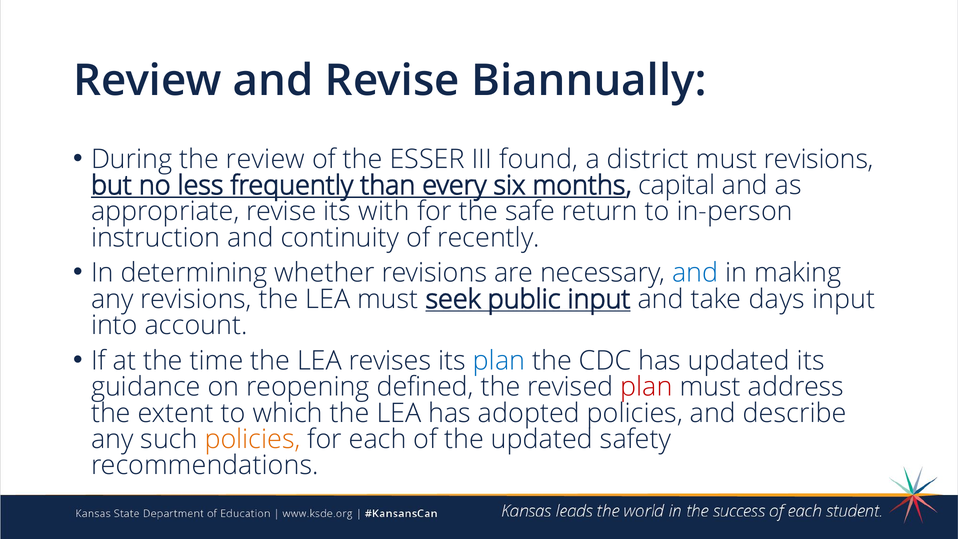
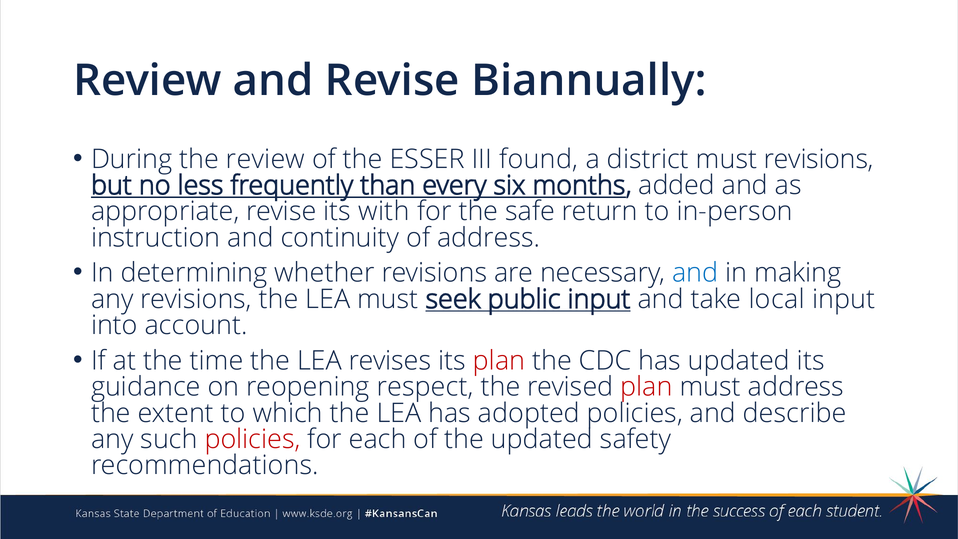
capital: capital -> added
of recently: recently -> address
days: days -> local
plan at (499, 361) colour: blue -> red
defined: defined -> respect
policies at (252, 439) colour: orange -> red
